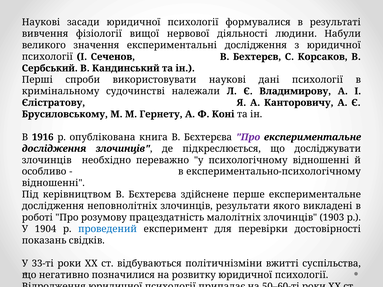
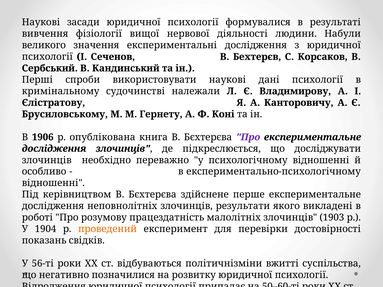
1916: 1916 -> 1906
проведений colour: blue -> orange
33-ті: 33-ті -> 56-ті
